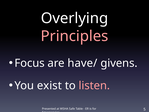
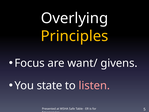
Principles colour: pink -> yellow
have/: have/ -> want/
exist: exist -> state
